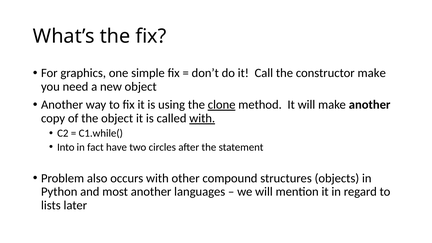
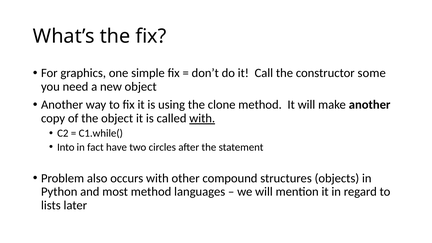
constructor make: make -> some
clone underline: present -> none
most another: another -> method
